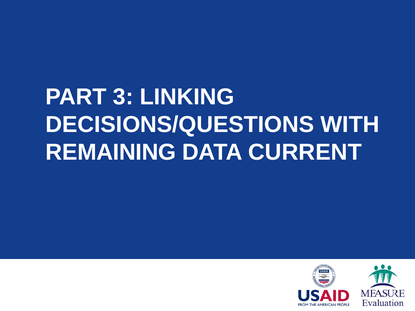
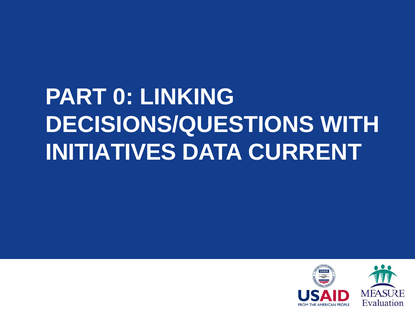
3: 3 -> 0
REMAINING: REMAINING -> INITIATIVES
